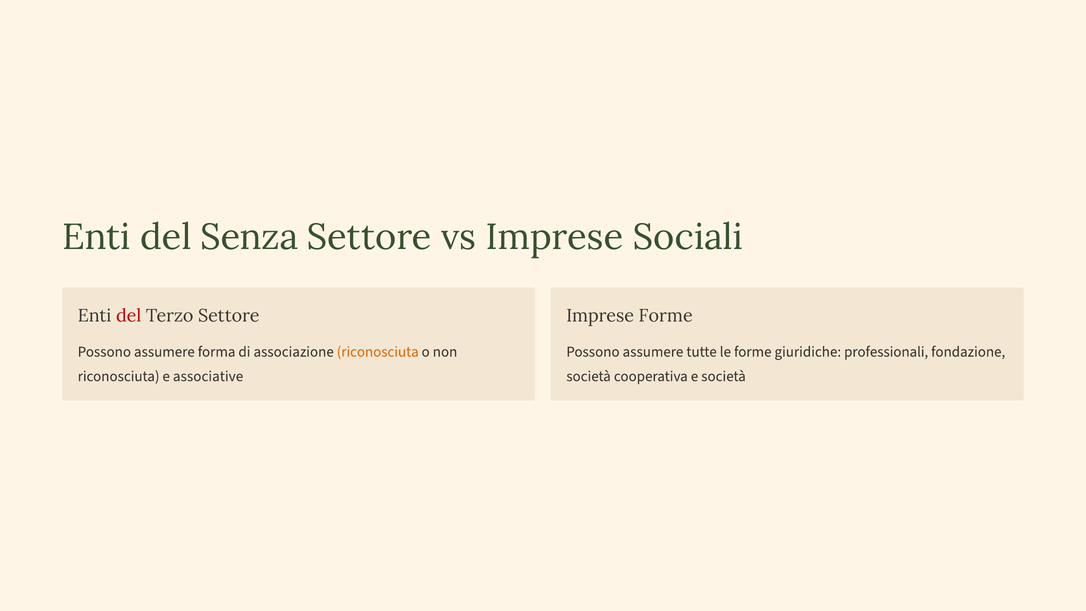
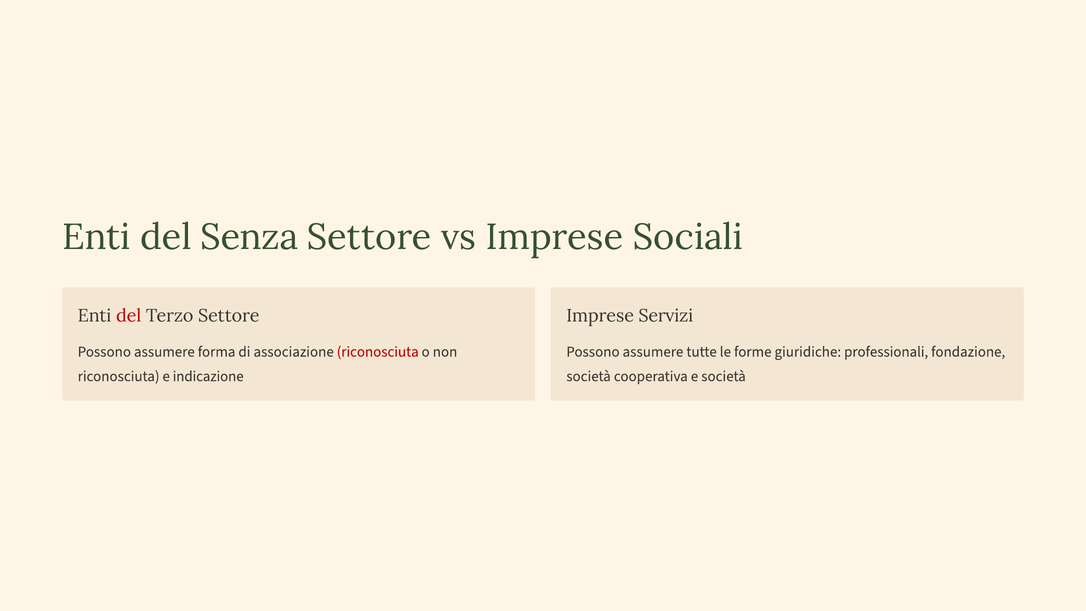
Imprese Forme: Forme -> Servizi
riconosciuta at (378, 352) colour: orange -> red
associative: associative -> indicazione
